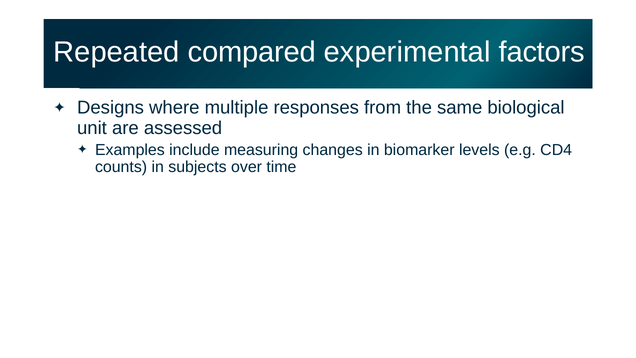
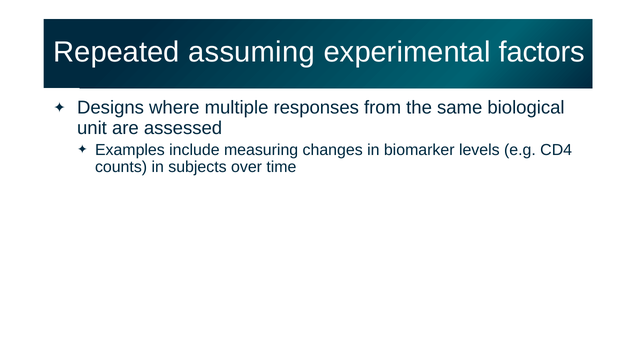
compared: compared -> assuming
